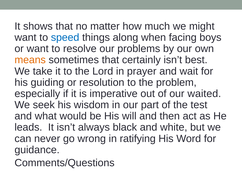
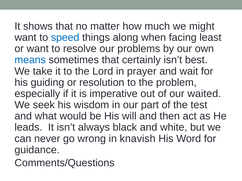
boys: boys -> least
means colour: orange -> blue
ratifying: ratifying -> knavish
